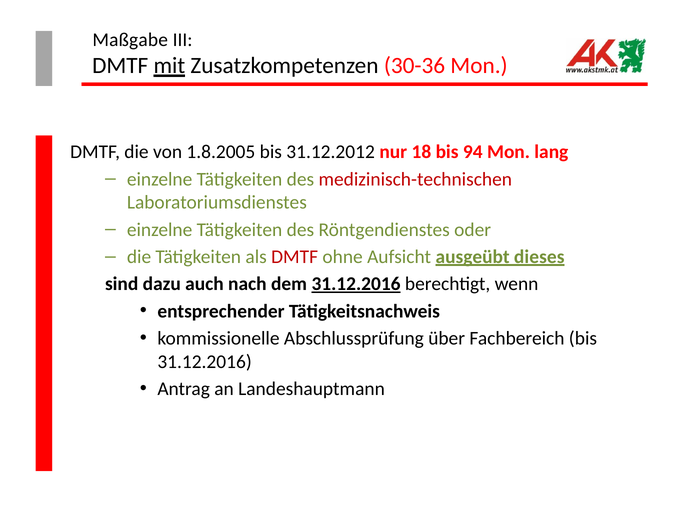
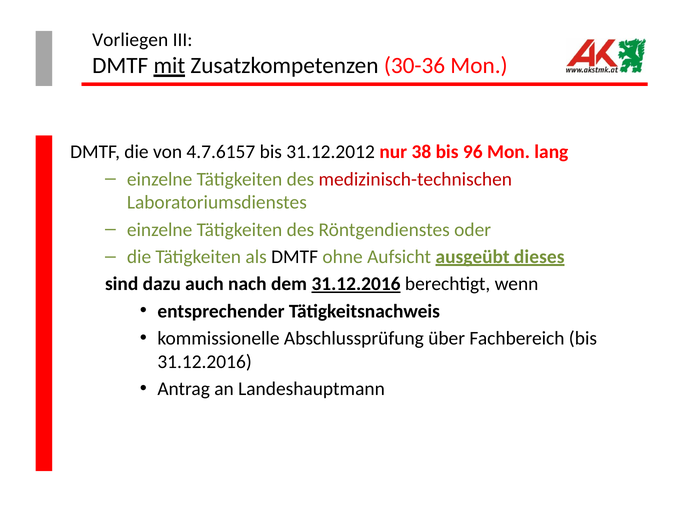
Maßgabe: Maßgabe -> Vorliegen
1.8.2005: 1.8.2005 -> 4.7.6157
18: 18 -> 38
94: 94 -> 96
DMTF at (295, 257) colour: red -> black
